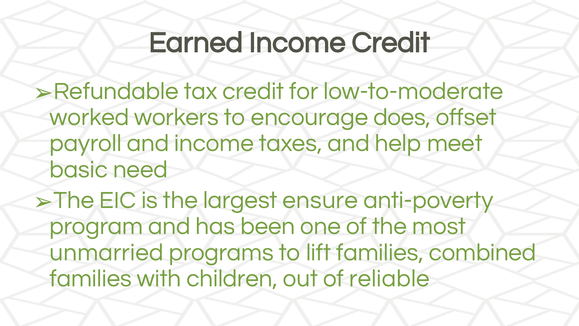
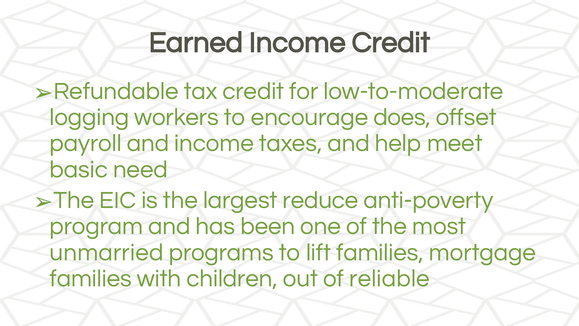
worked: worked -> logging
ensure: ensure -> reduce
combined: combined -> mortgage
